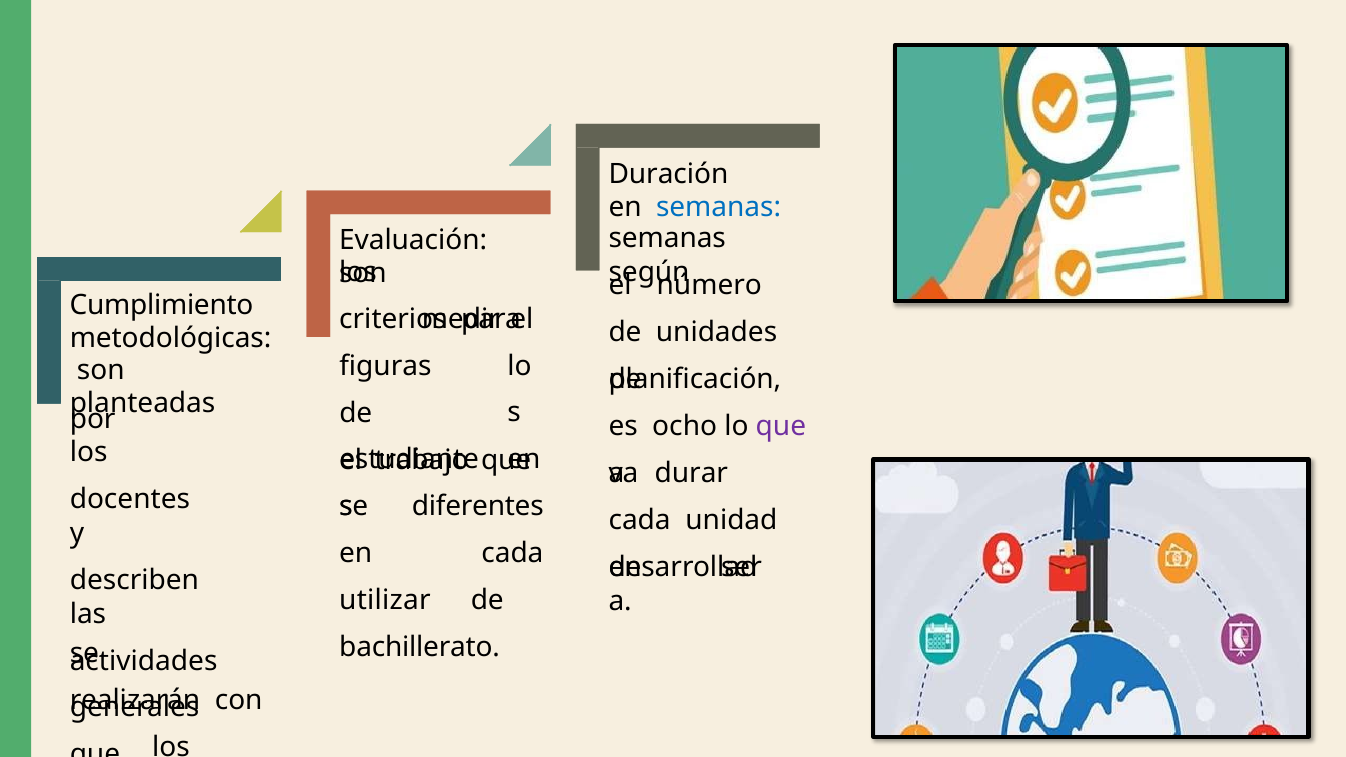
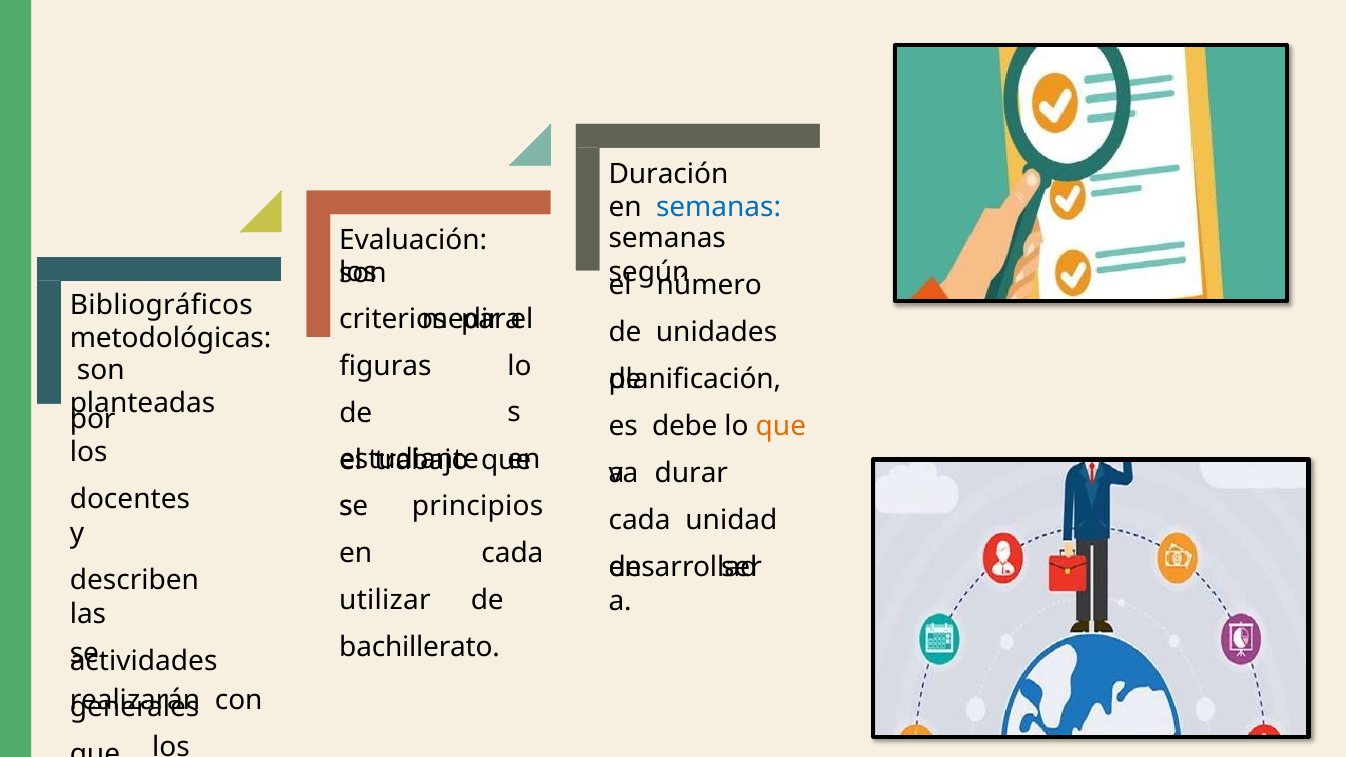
Cumplimiento: Cumplimiento -> Bibliográficos
ocho: ocho -> debe
que at (781, 426) colour: purple -> orange
diferentes: diferentes -> principios
